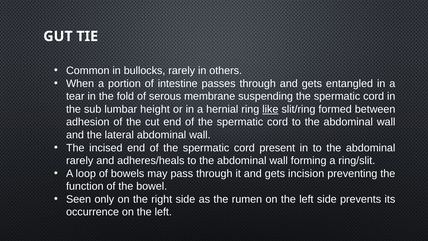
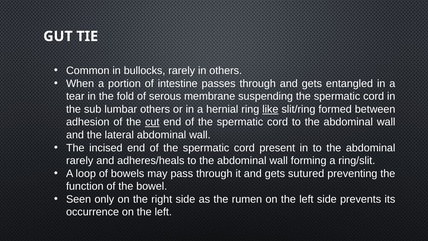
lumbar height: height -> others
cut underline: none -> present
incision: incision -> sutured
